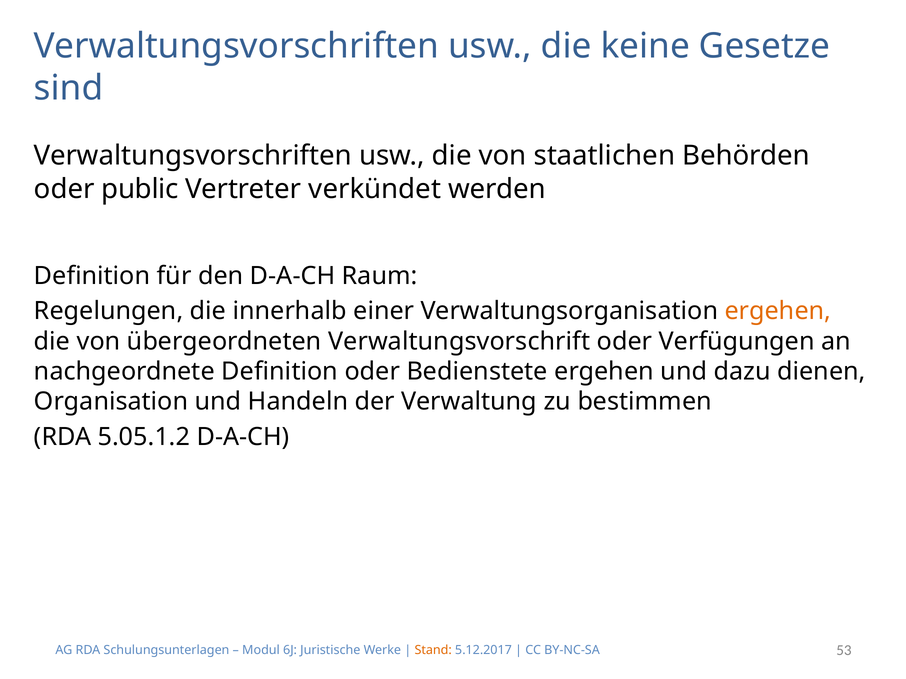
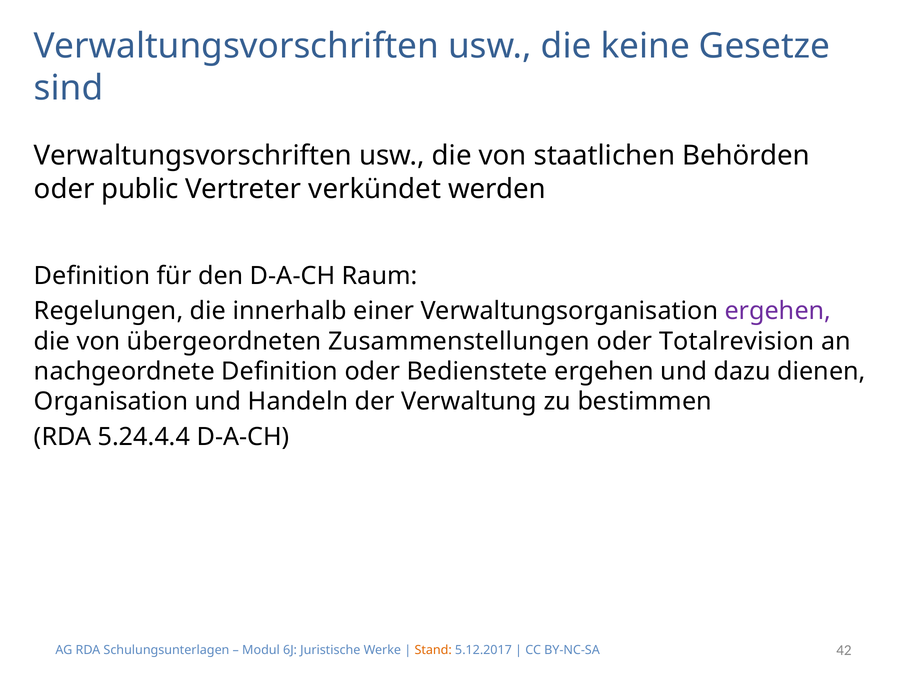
ergehen at (778, 311) colour: orange -> purple
Verwaltungsvorschrift: Verwaltungsvorschrift -> Zusammenstellungen
Verfügungen: Verfügungen -> Totalrevision
5.05.1.2: 5.05.1.2 -> 5.24.4.4
53: 53 -> 42
